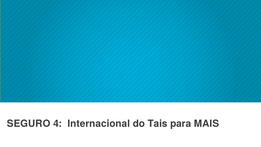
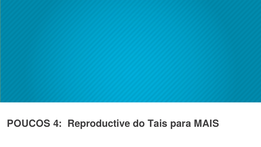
SEGURO: SEGURO -> POUCOS
Internacional: Internacional -> Reproductive
